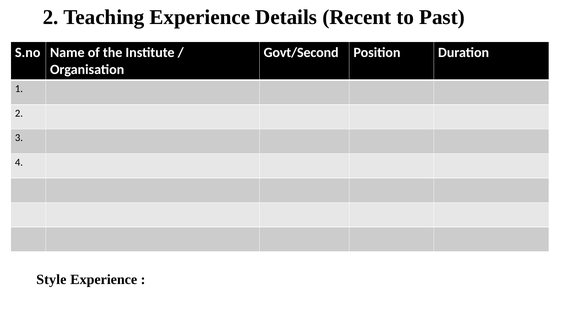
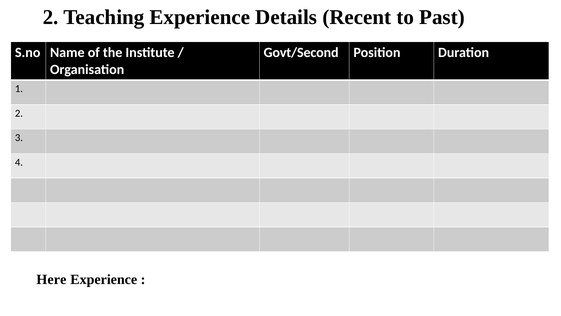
Style: Style -> Here
